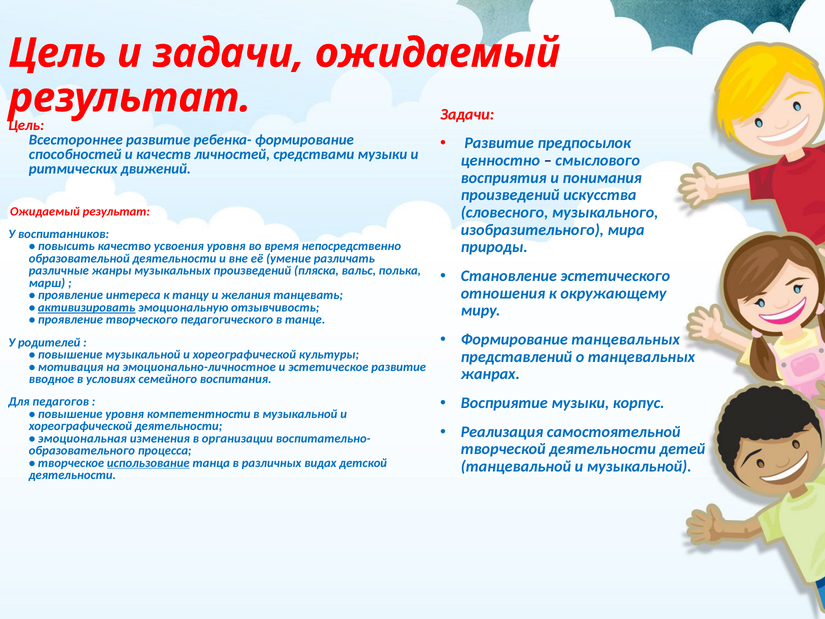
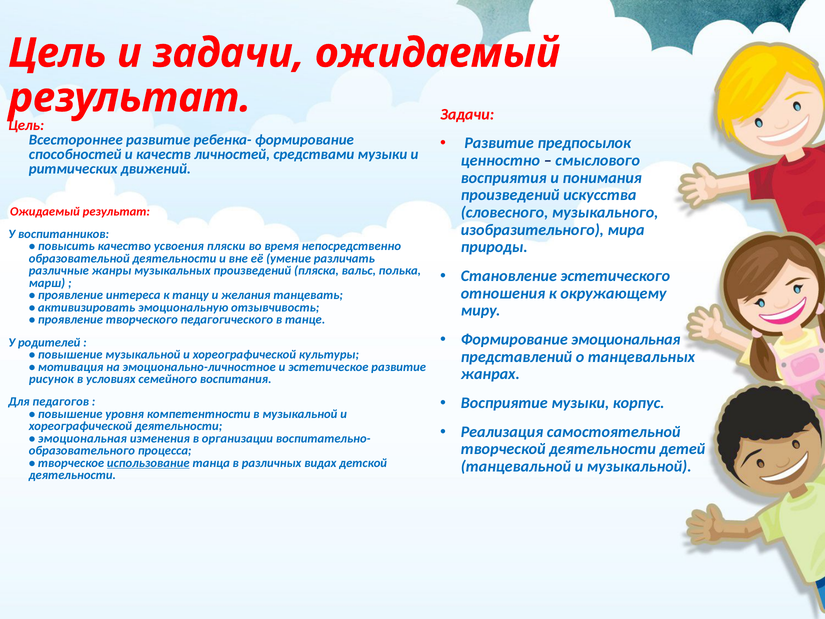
усвоения уровня: уровня -> пляски
активизировать underline: present -> none
Формирование танцевальных: танцевальных -> эмоциональная
вводное: вводное -> рисунок
